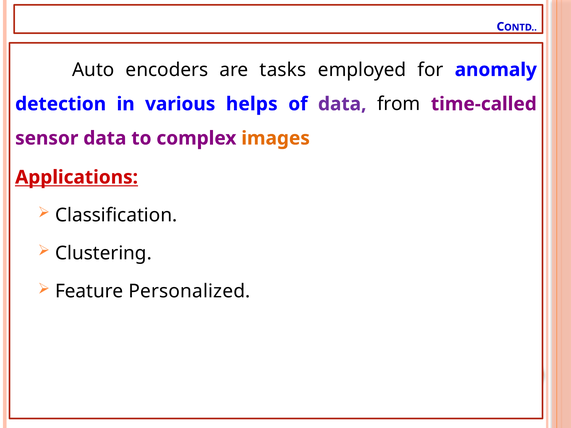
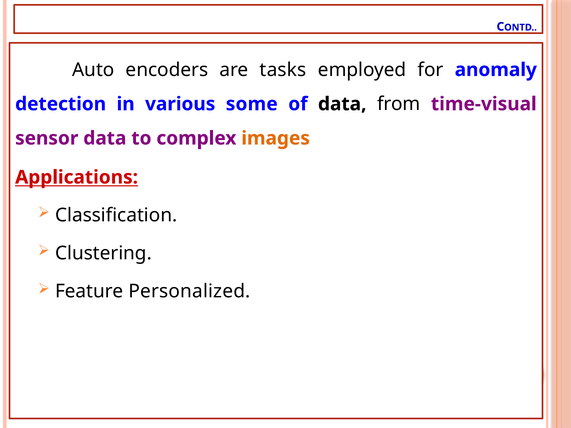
helps: helps -> some
data at (342, 104) colour: purple -> black
time-called: time-called -> time-visual
